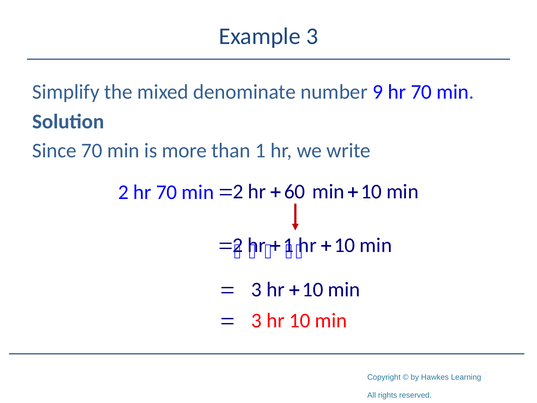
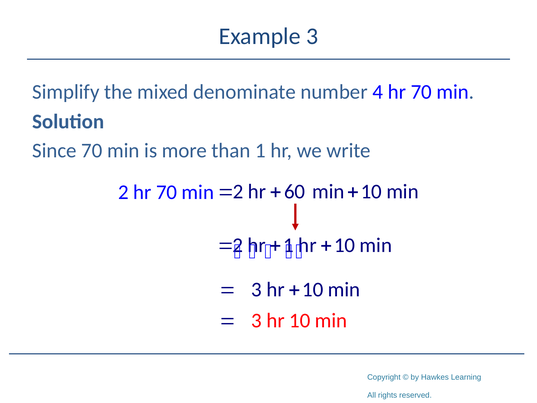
9: 9 -> 4
